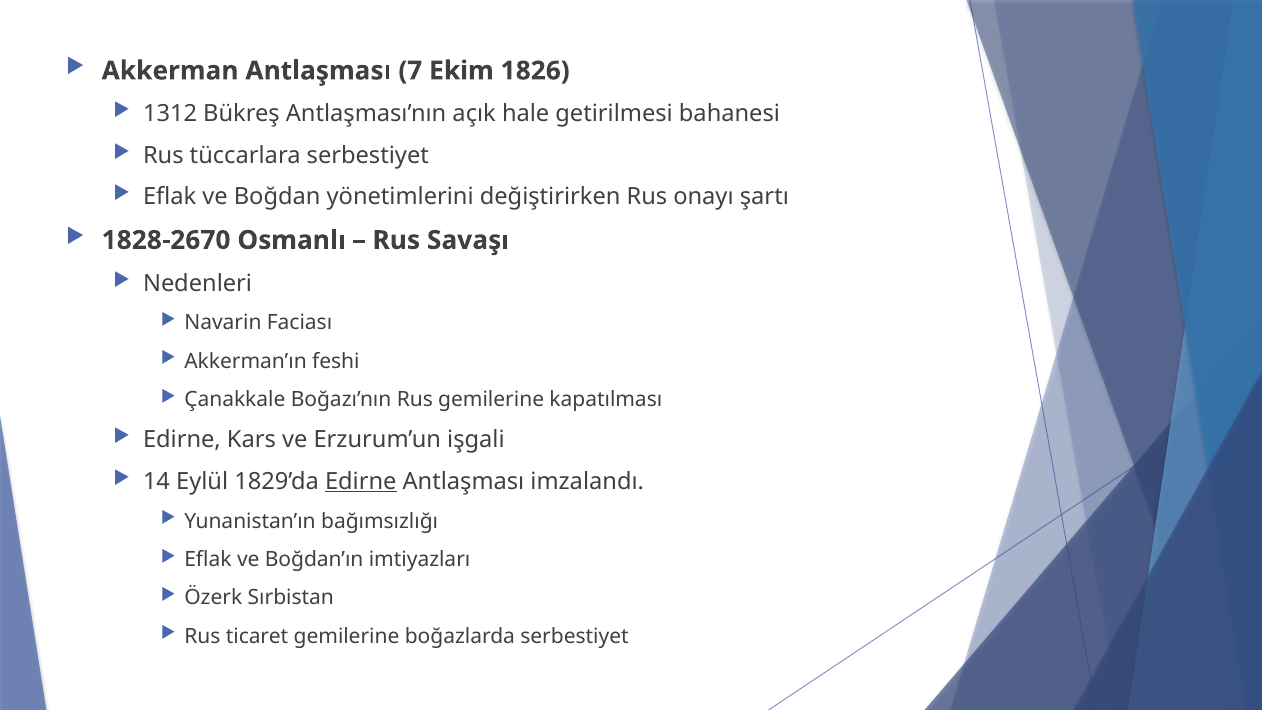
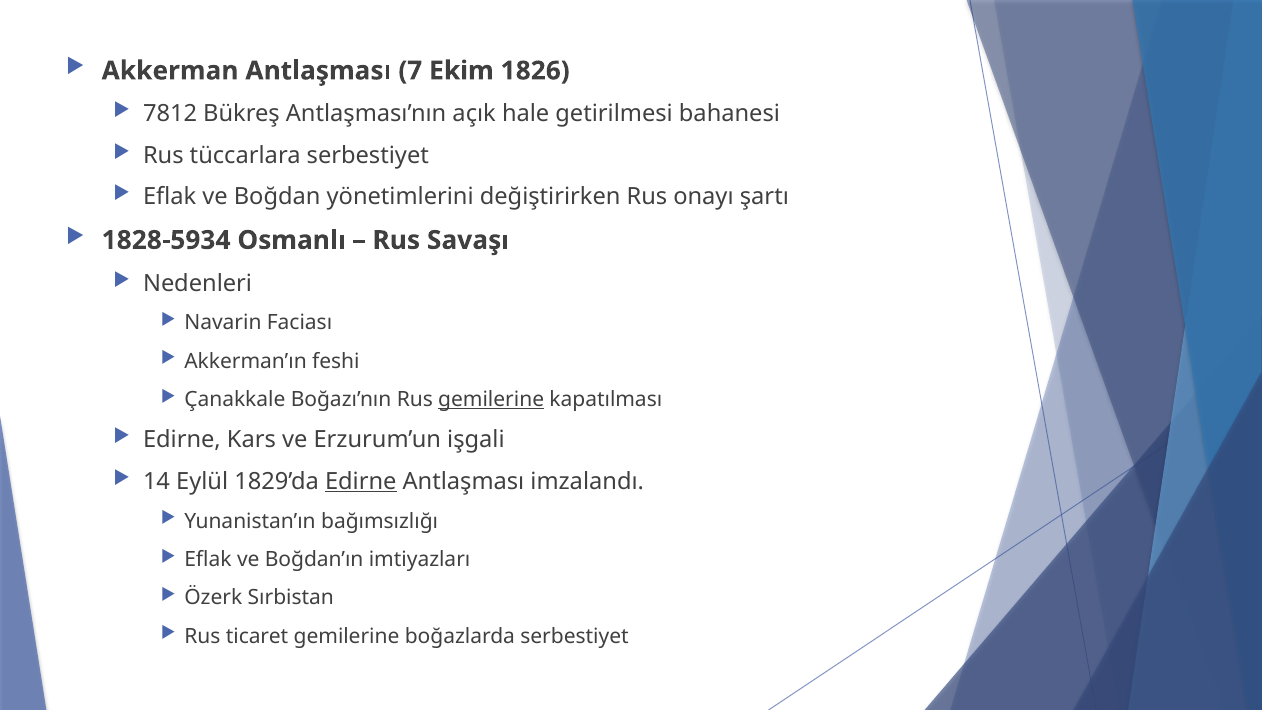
1312: 1312 -> 7812
1828-2670: 1828-2670 -> 1828-5934
gemilerine at (491, 400) underline: none -> present
